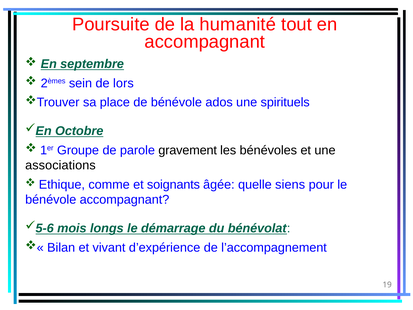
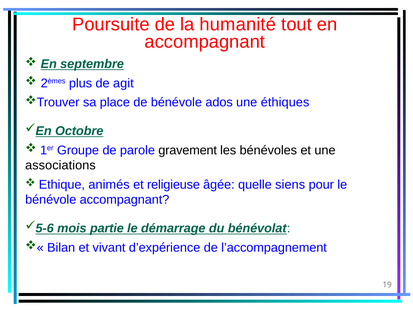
sein: sein -> plus
lors: lors -> agit
spirituels: spirituels -> éthiques
comme: comme -> animés
soignants: soignants -> religieuse
longs: longs -> partie
